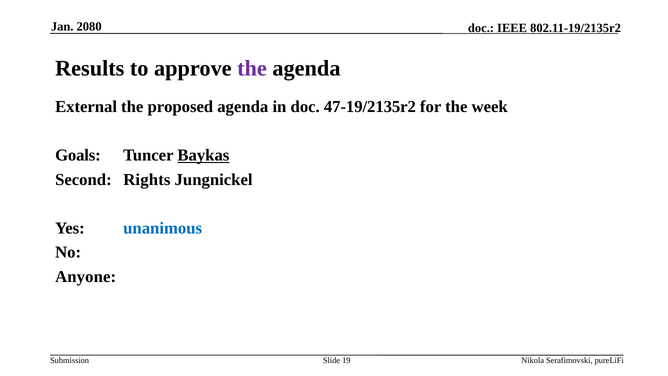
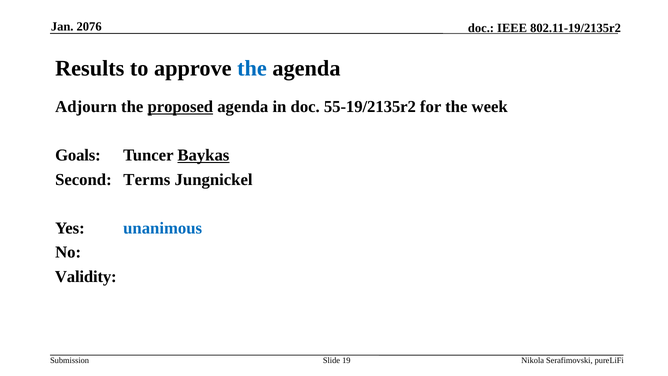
2080: 2080 -> 2076
the at (252, 68) colour: purple -> blue
External: External -> Adjourn
proposed underline: none -> present
47-19/2135r2: 47-19/2135r2 -> 55-19/2135r2
Rights: Rights -> Terms
Anyone: Anyone -> Validity
